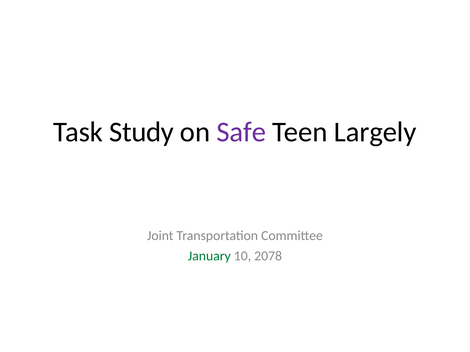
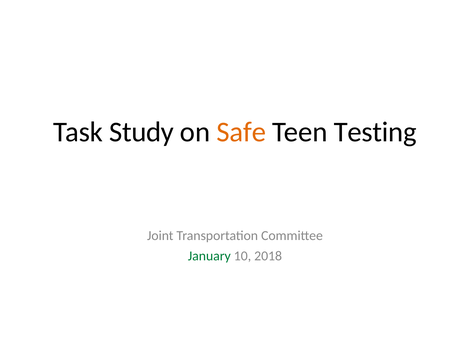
Safe colour: purple -> orange
Largely: Largely -> Testing
2078: 2078 -> 2018
